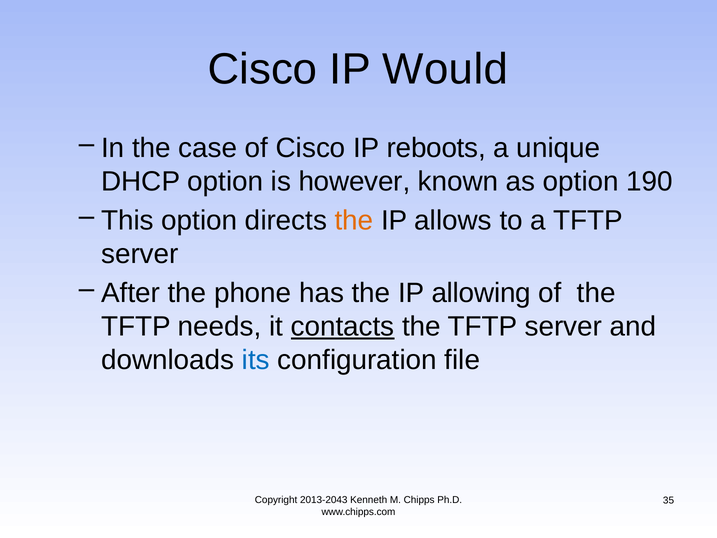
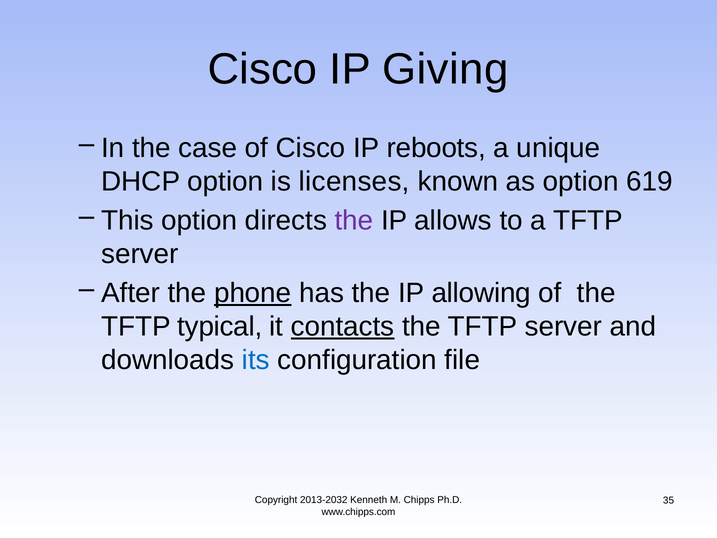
Would: Would -> Giving
however: however -> licenses
190: 190 -> 619
the at (354, 220) colour: orange -> purple
phone underline: none -> present
needs: needs -> typical
2013-2043: 2013-2043 -> 2013-2032
